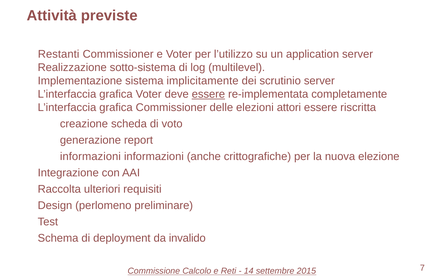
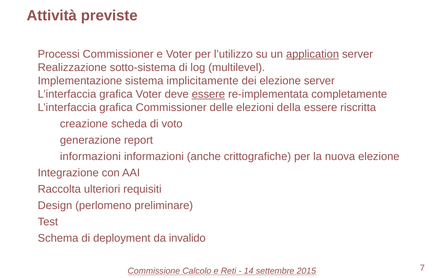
Restanti: Restanti -> Processi
application underline: none -> present
dei scrutinio: scrutinio -> elezione
attori: attori -> della
